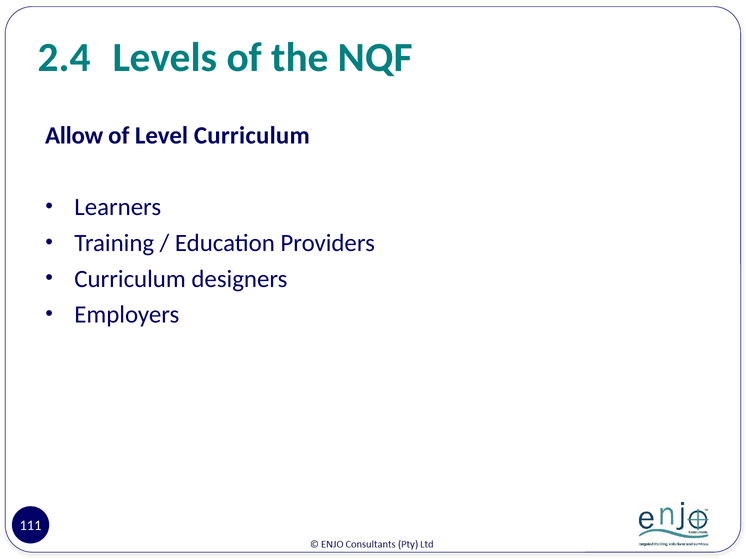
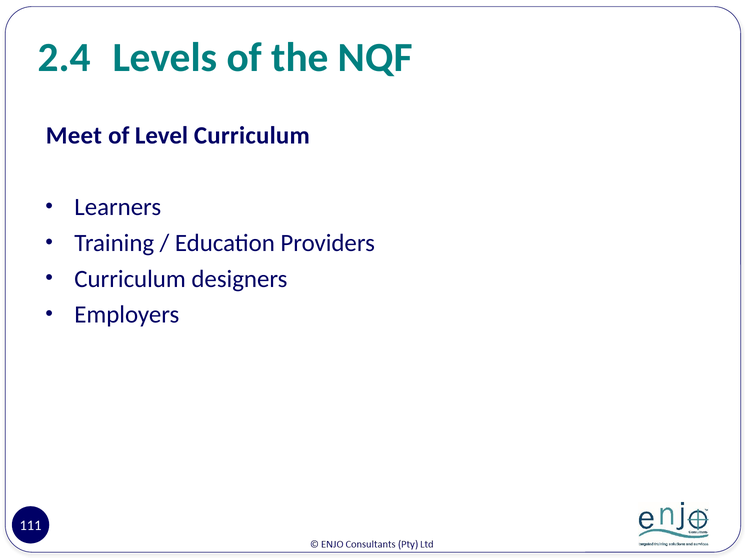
Allow: Allow -> Meet
